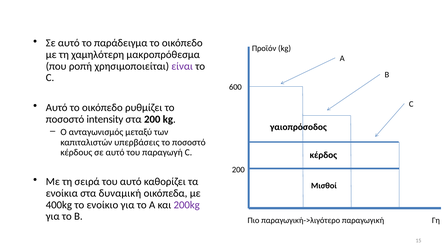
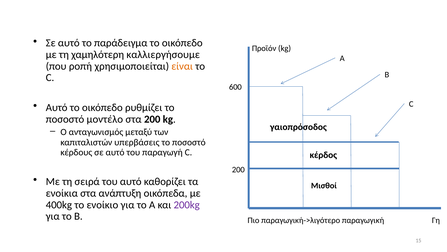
μακροπρόθεσμα: μακροπρόθεσμα -> καλλιεργήσουμε
είναι colour: purple -> orange
intensity: intensity -> μοντέλο
δυναμική: δυναμική -> ανάπτυξη
